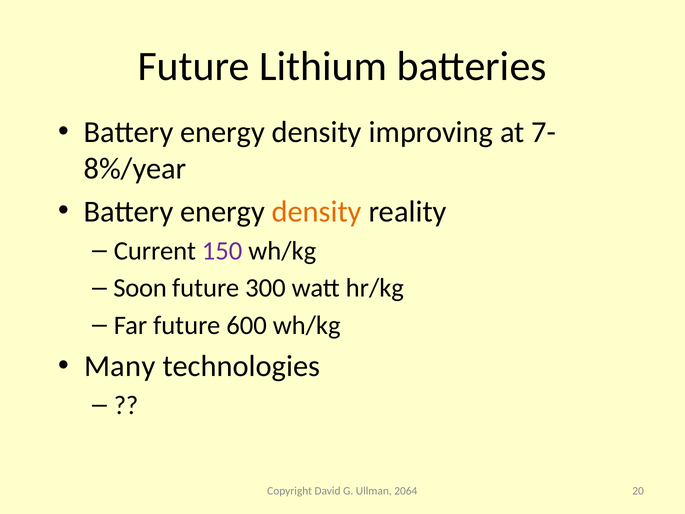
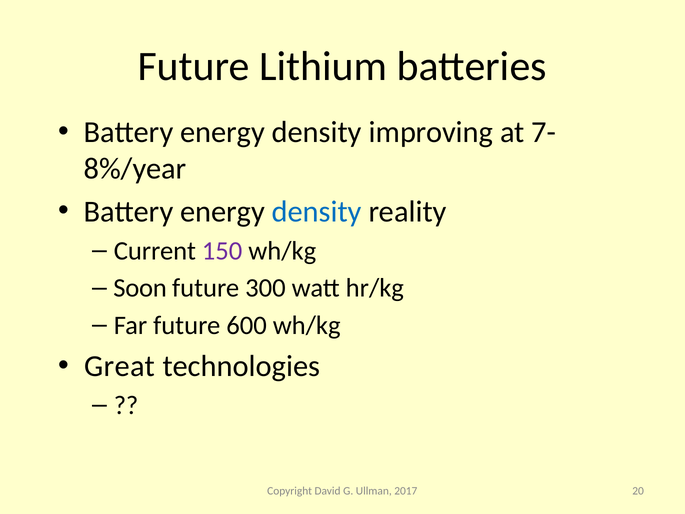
density at (317, 211) colour: orange -> blue
Many: Many -> Great
2064: 2064 -> 2017
